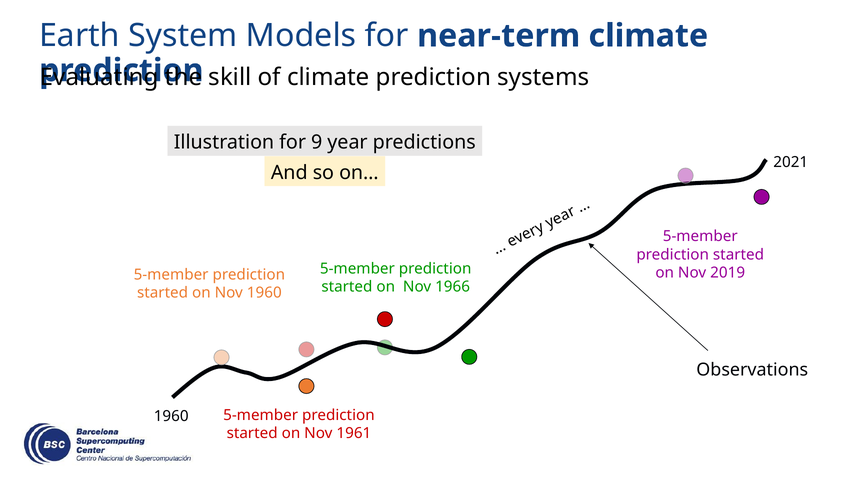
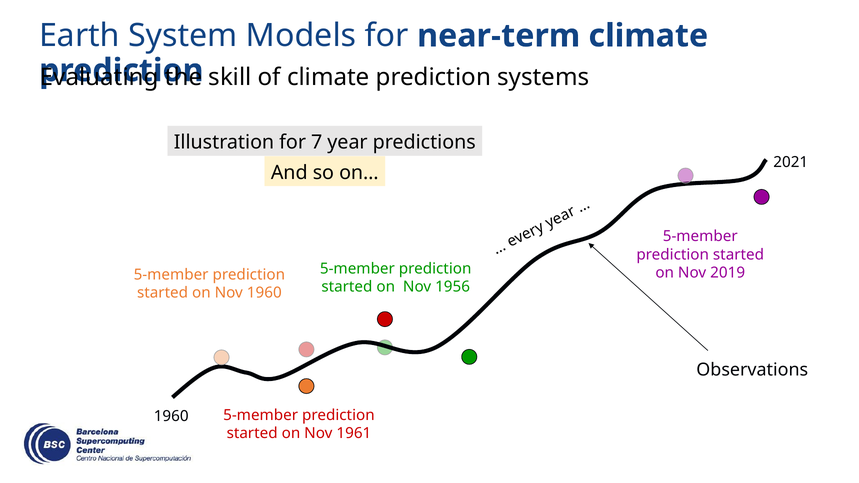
9: 9 -> 7
1966: 1966 -> 1956
